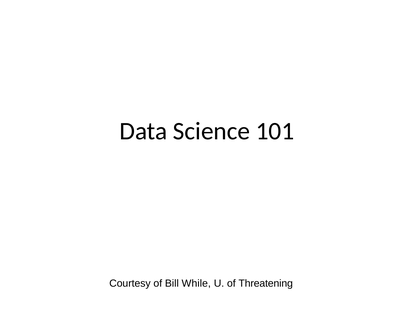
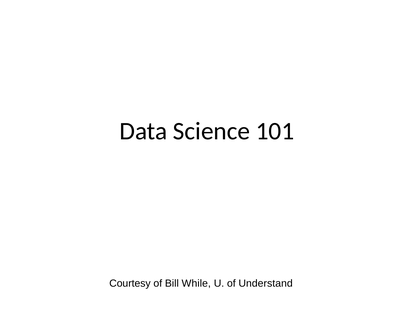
Threatening: Threatening -> Understand
